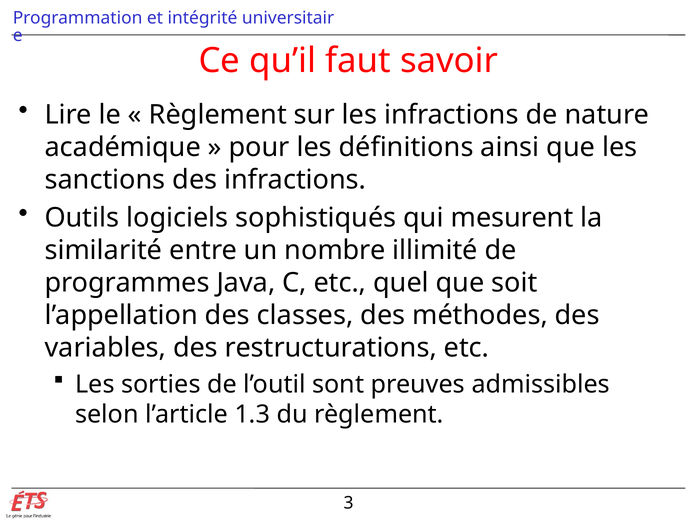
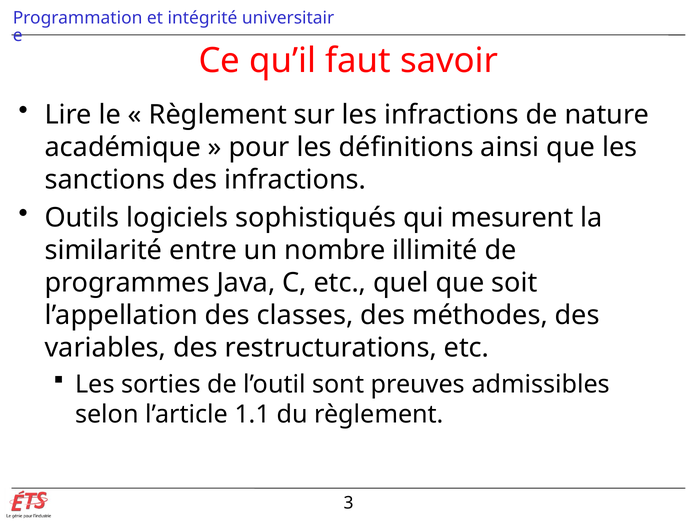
1.3: 1.3 -> 1.1
